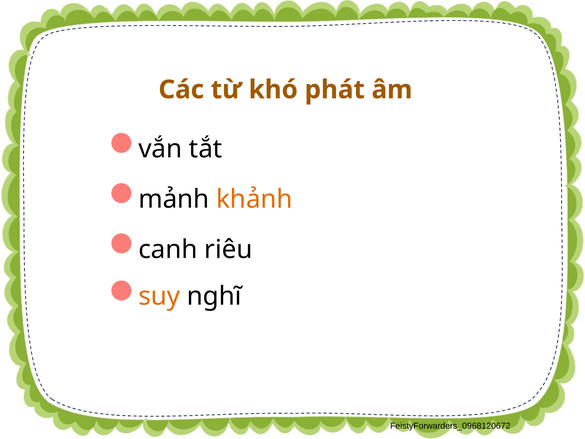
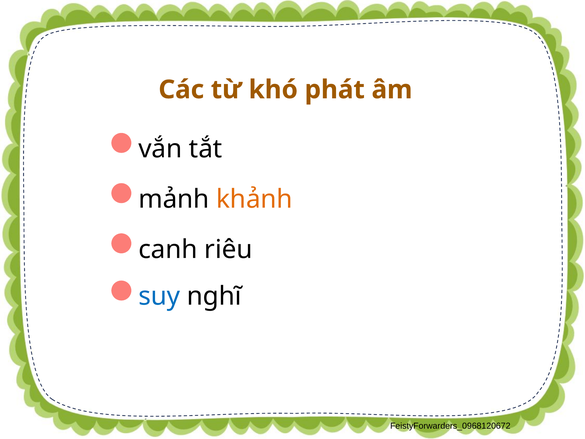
suy colour: orange -> blue
